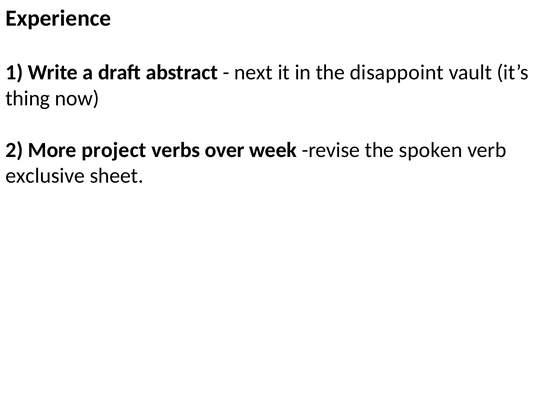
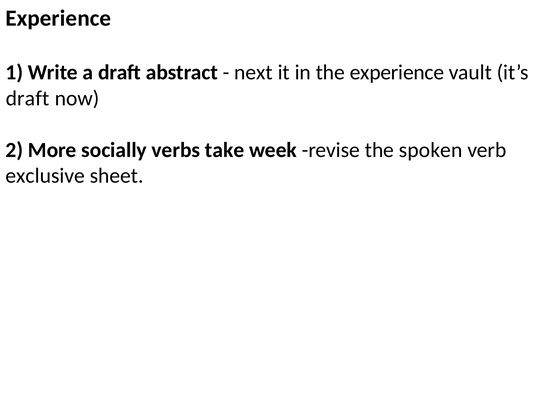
the disappoint: disappoint -> experience
thing at (28, 98): thing -> draft
project: project -> socially
over: over -> take
